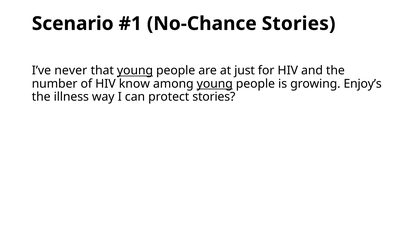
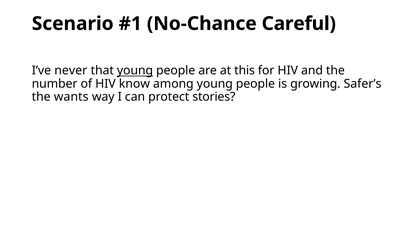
No-Chance Stories: Stories -> Careful
just: just -> this
young at (215, 84) underline: present -> none
Enjoy’s: Enjoy’s -> Safer’s
illness: illness -> wants
